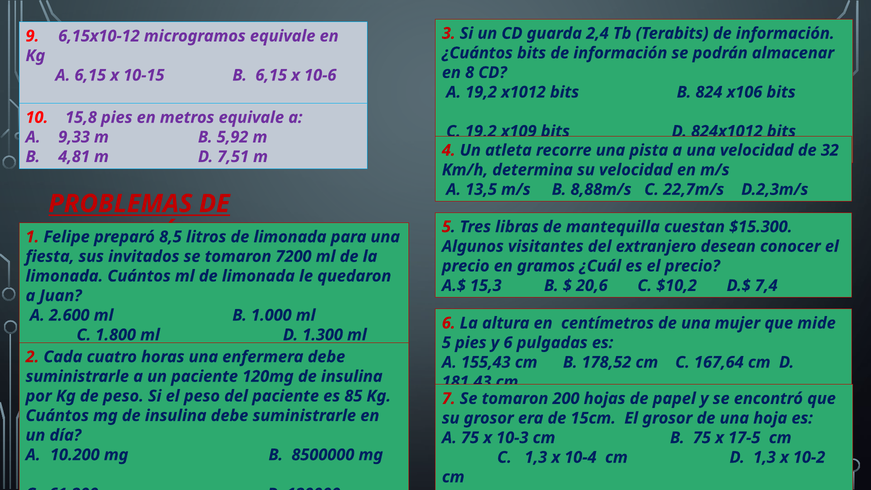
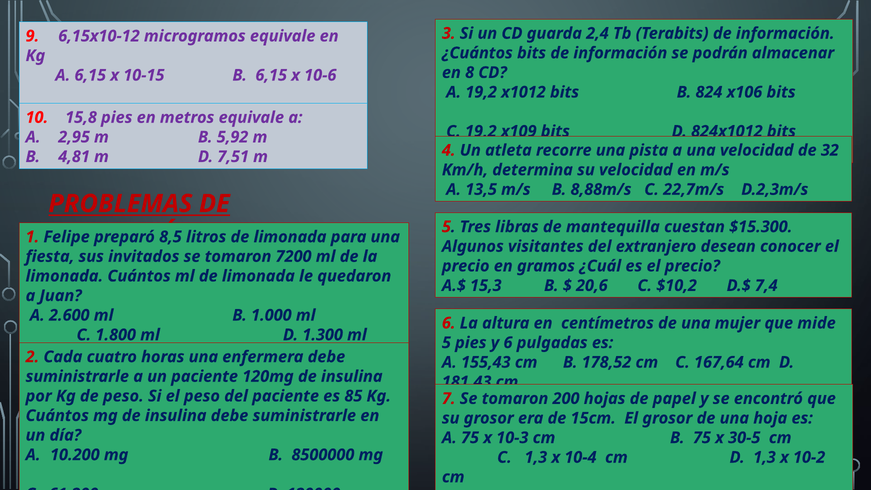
9,33: 9,33 -> 2,95
17-5: 17-5 -> 30-5
